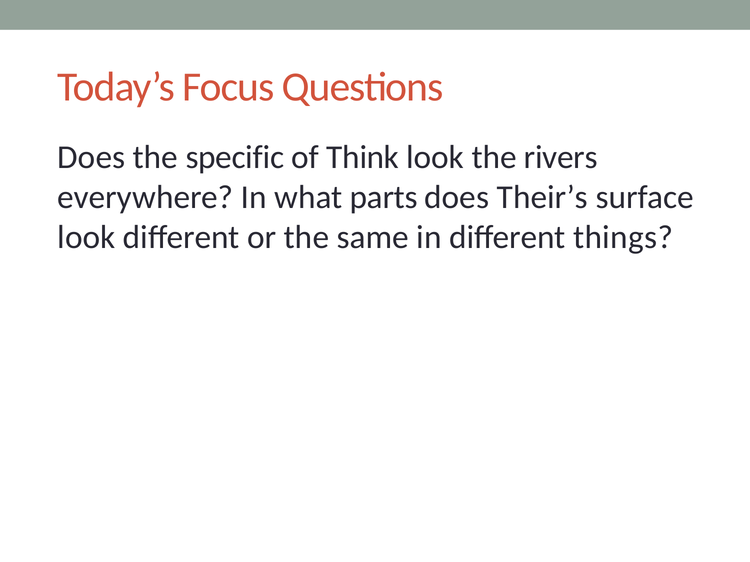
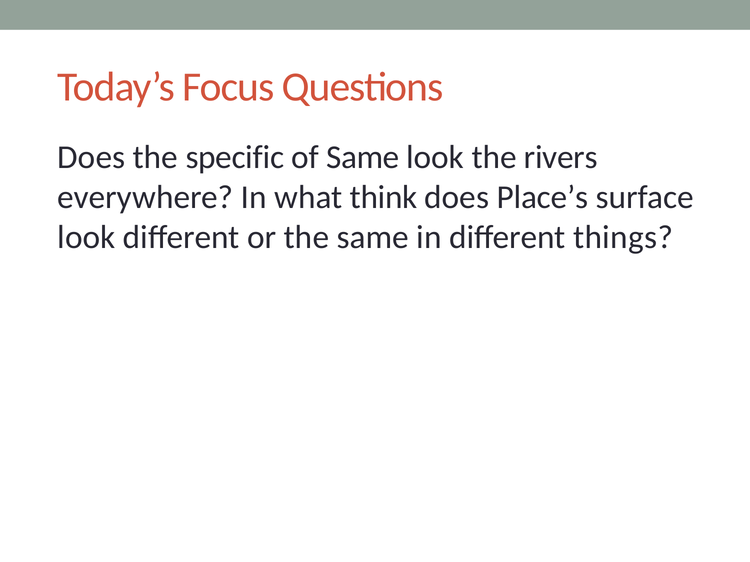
of Think: Think -> Same
parts: parts -> think
Their’s: Their’s -> Place’s
